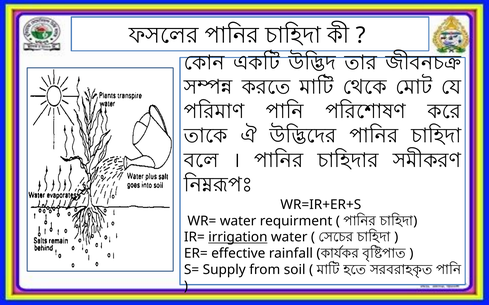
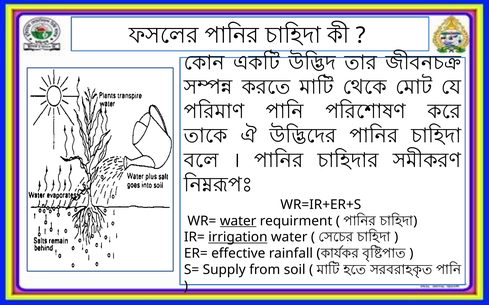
water at (238, 221) underline: none -> present
